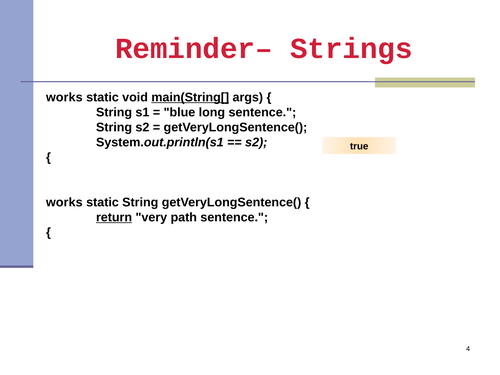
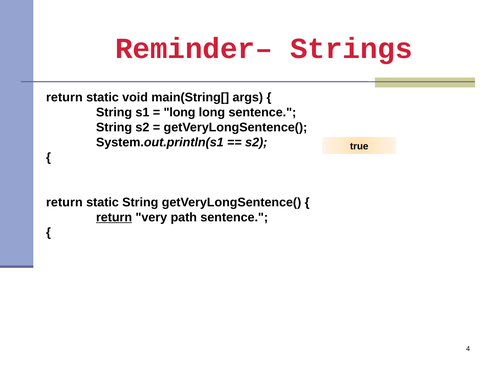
works at (64, 97): works -> return
main(String[ underline: present -> none
blue at (179, 112): blue -> long
works at (64, 202): works -> return
